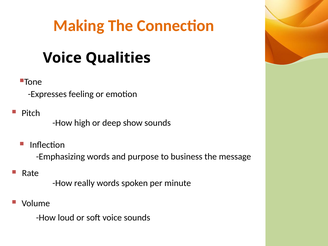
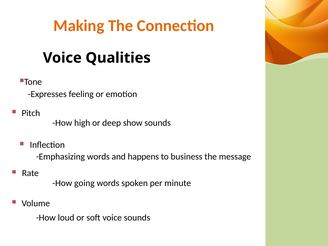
purpose: purpose -> happens
really: really -> going
